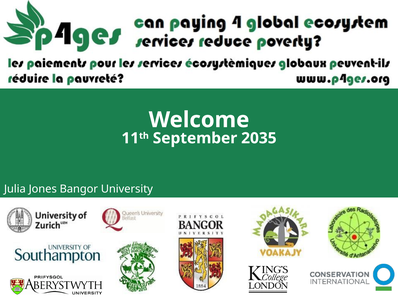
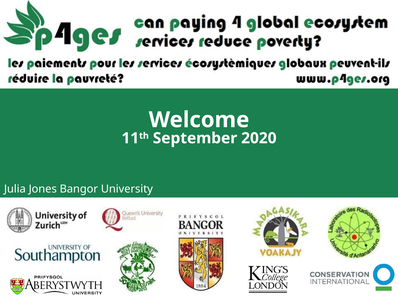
2035: 2035 -> 2020
